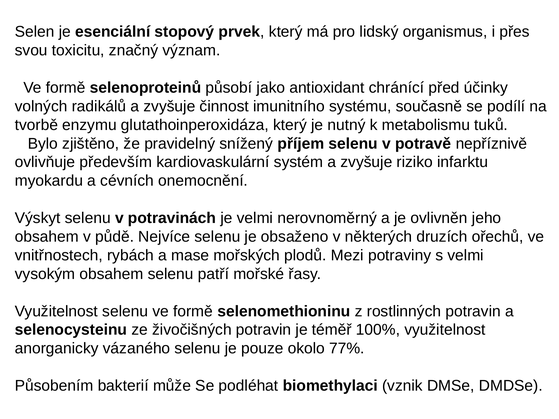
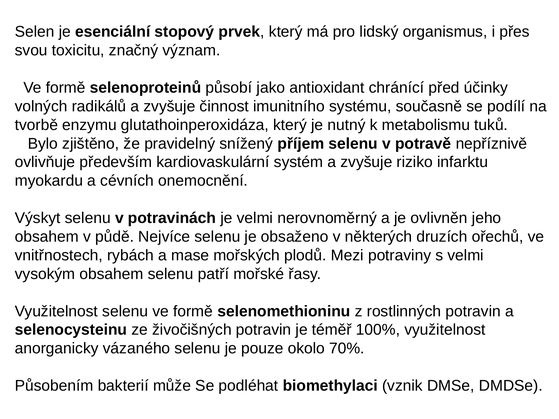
77%: 77% -> 70%
